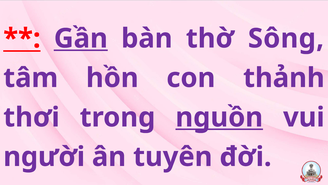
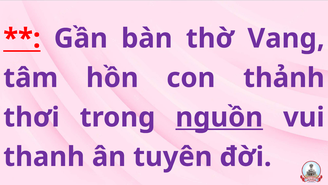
Gần underline: present -> none
Sông: Sông -> Vang
người: người -> thanh
